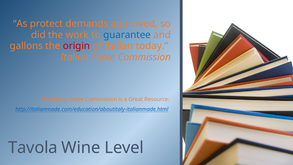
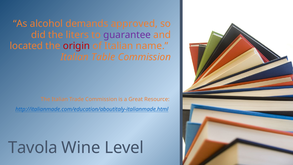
protect: protect -> alcohol
work: work -> liters
guarantee colour: blue -> purple
gallons: gallons -> located
today: today -> name
